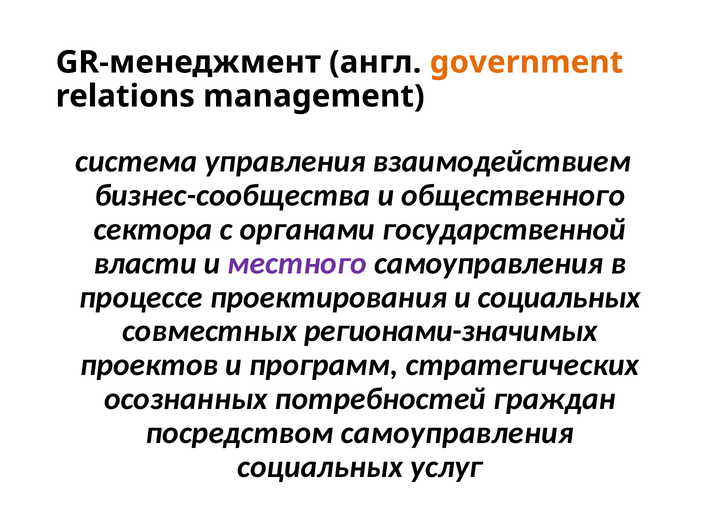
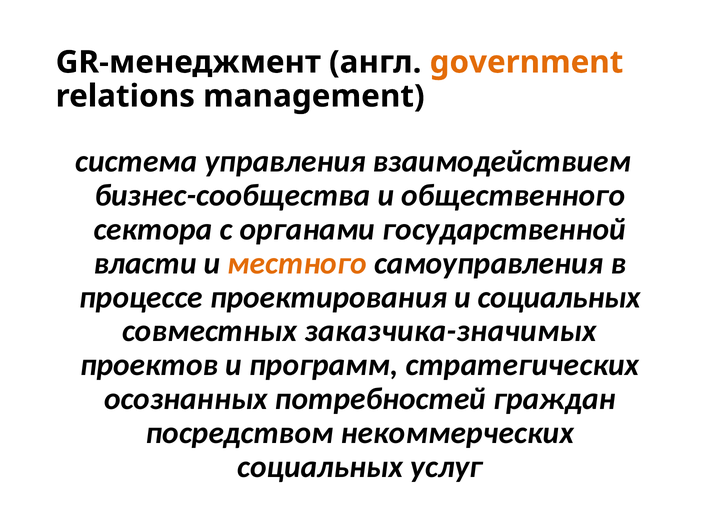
местного colour: purple -> orange
регионами-значимых: регионами-значимых -> заказчика-значимых
посредством самоуправления: самоуправления -> некоммерческих
